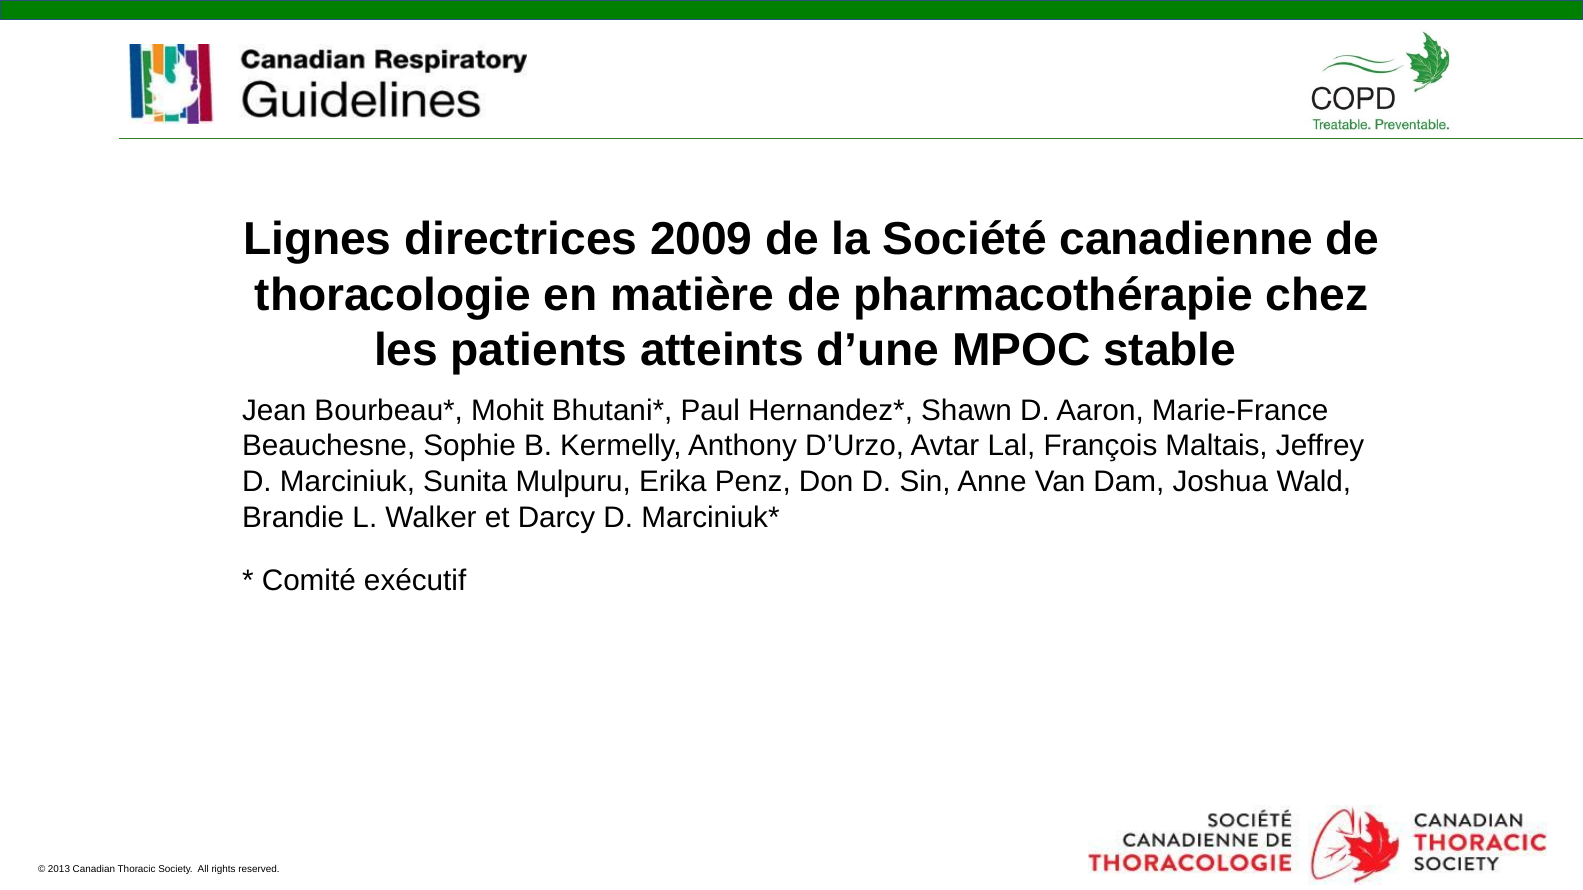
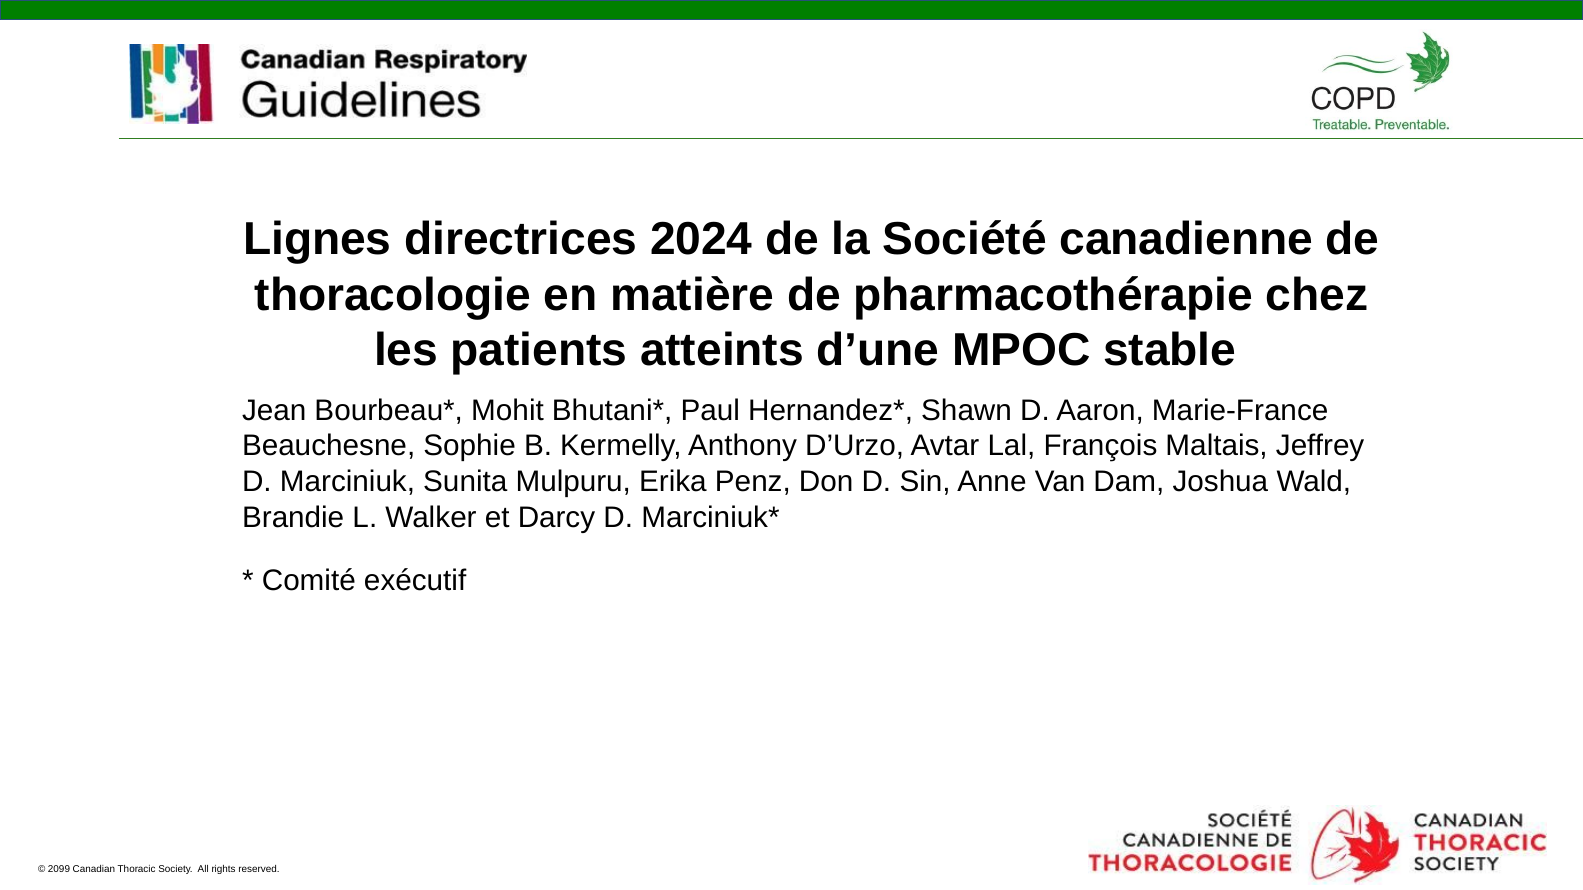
2009: 2009 -> 2024
2013: 2013 -> 2099
